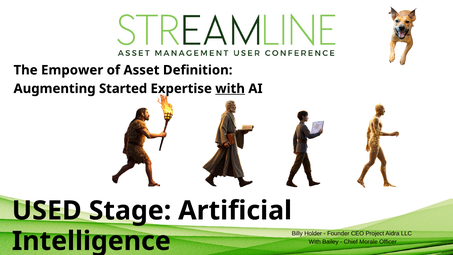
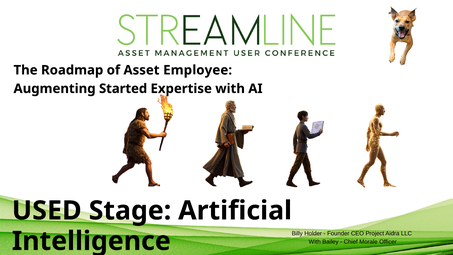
Empower: Empower -> Roadmap
Definition: Definition -> Employee
with at (230, 89) underline: present -> none
